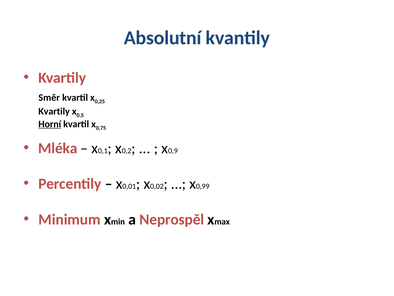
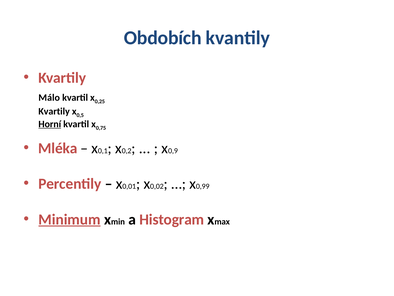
Absolutní: Absolutní -> Obdobích
Směr: Směr -> Málo
Minimum underline: none -> present
Neprospěl: Neprospěl -> Histogram
